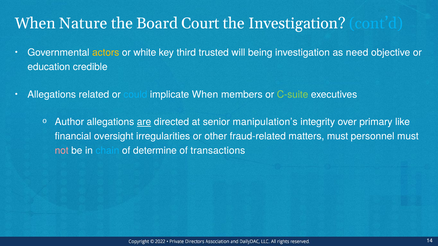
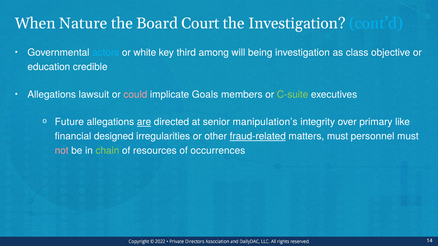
actors colour: yellow -> light blue
trusted: trusted -> among
need: need -> class
related: related -> lawsuit
could colour: light blue -> pink
implicate When: When -> Goals
Author: Author -> Future
oversight: oversight -> designed
fraud-related underline: none -> present
chain colour: light blue -> light green
determine: determine -> resources
transactions: transactions -> occurrences
